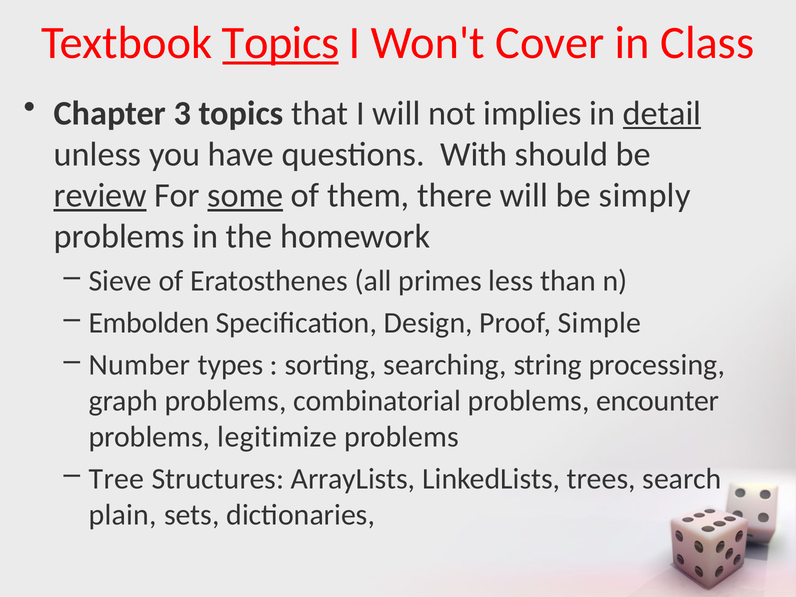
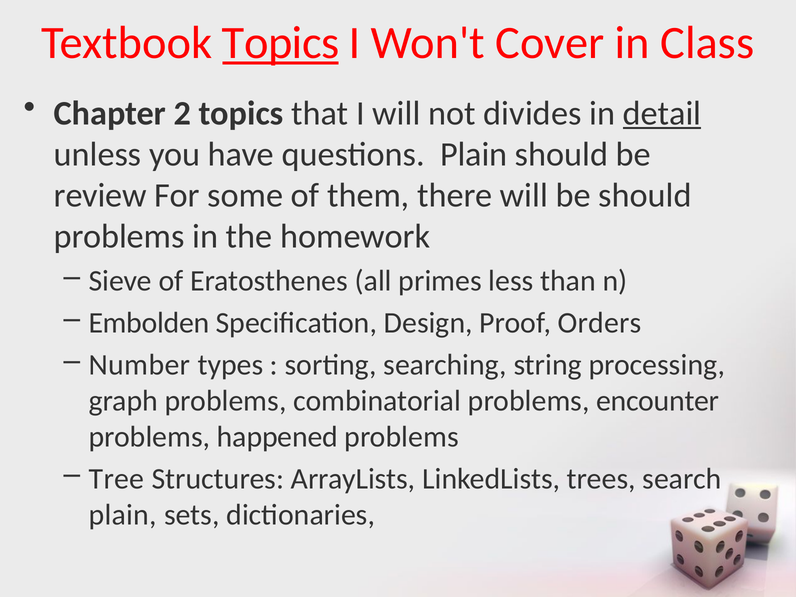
3: 3 -> 2
implies: implies -> divides
questions With: With -> Plain
review underline: present -> none
some underline: present -> none
be simply: simply -> should
Simple: Simple -> Orders
legitimize: legitimize -> happened
